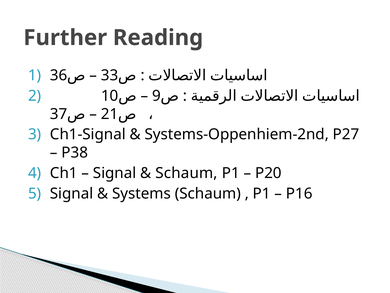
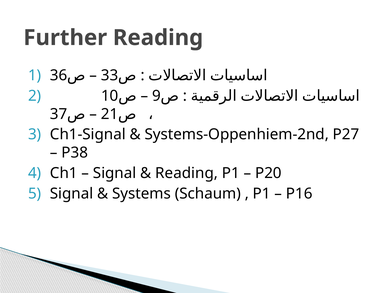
Schaum at (187, 173): Schaum -> Reading
